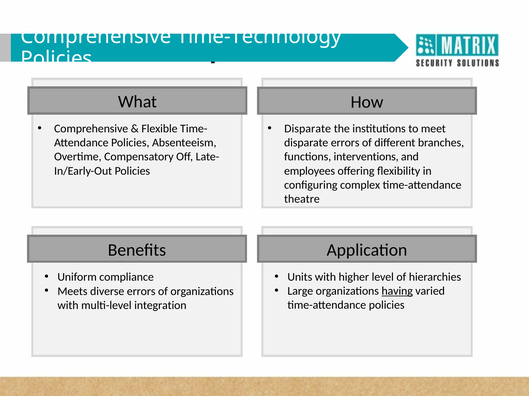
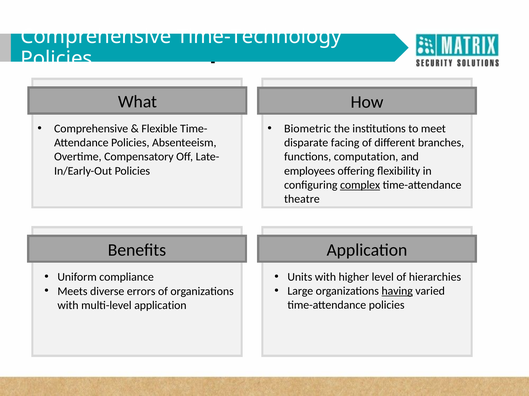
Disparate at (308, 129): Disparate -> Biometric
disparate errors: errors -> facing
interventions: interventions -> computation
complex underline: none -> present
multi-level integration: integration -> application
